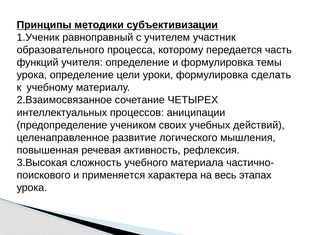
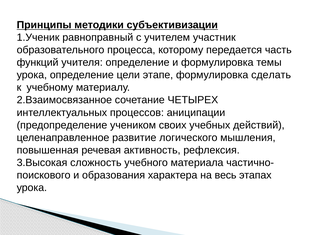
уроки: уроки -> этапе
применяется: применяется -> образования
